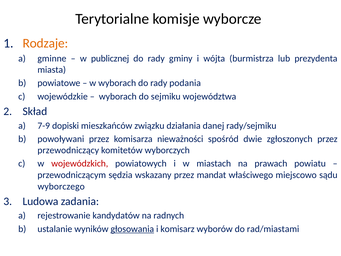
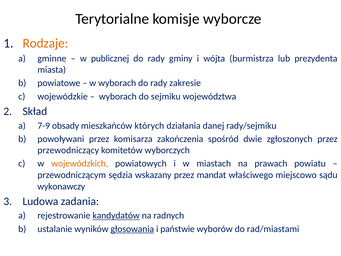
podania: podania -> zakresie
dopiski: dopiski -> obsady
związku: związku -> których
nieważności: nieważności -> zakończenia
wojewódzkich colour: red -> orange
wyborczego: wyborczego -> wykonawczy
kandydatów underline: none -> present
komisarz: komisarz -> państwie
